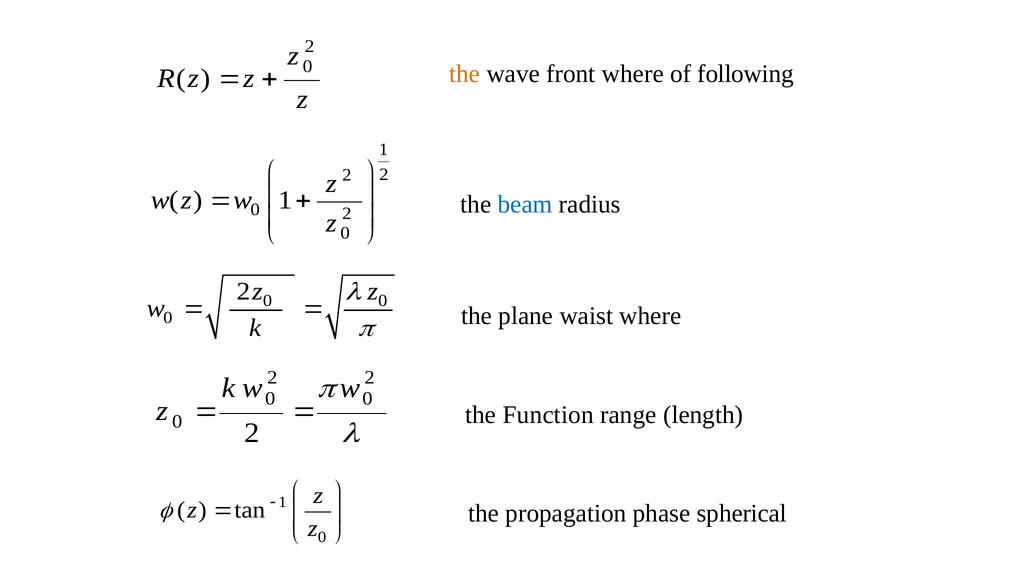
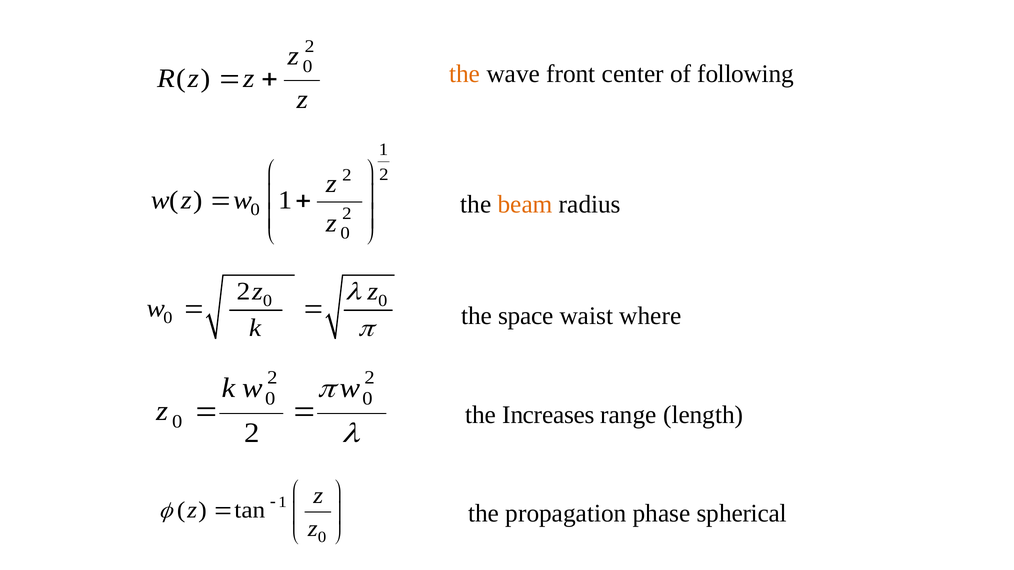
front where: where -> center
beam colour: blue -> orange
plane: plane -> space
Function: Function -> Increases
